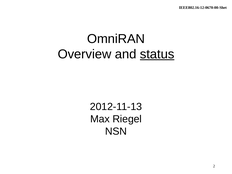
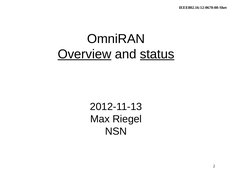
Overview underline: none -> present
